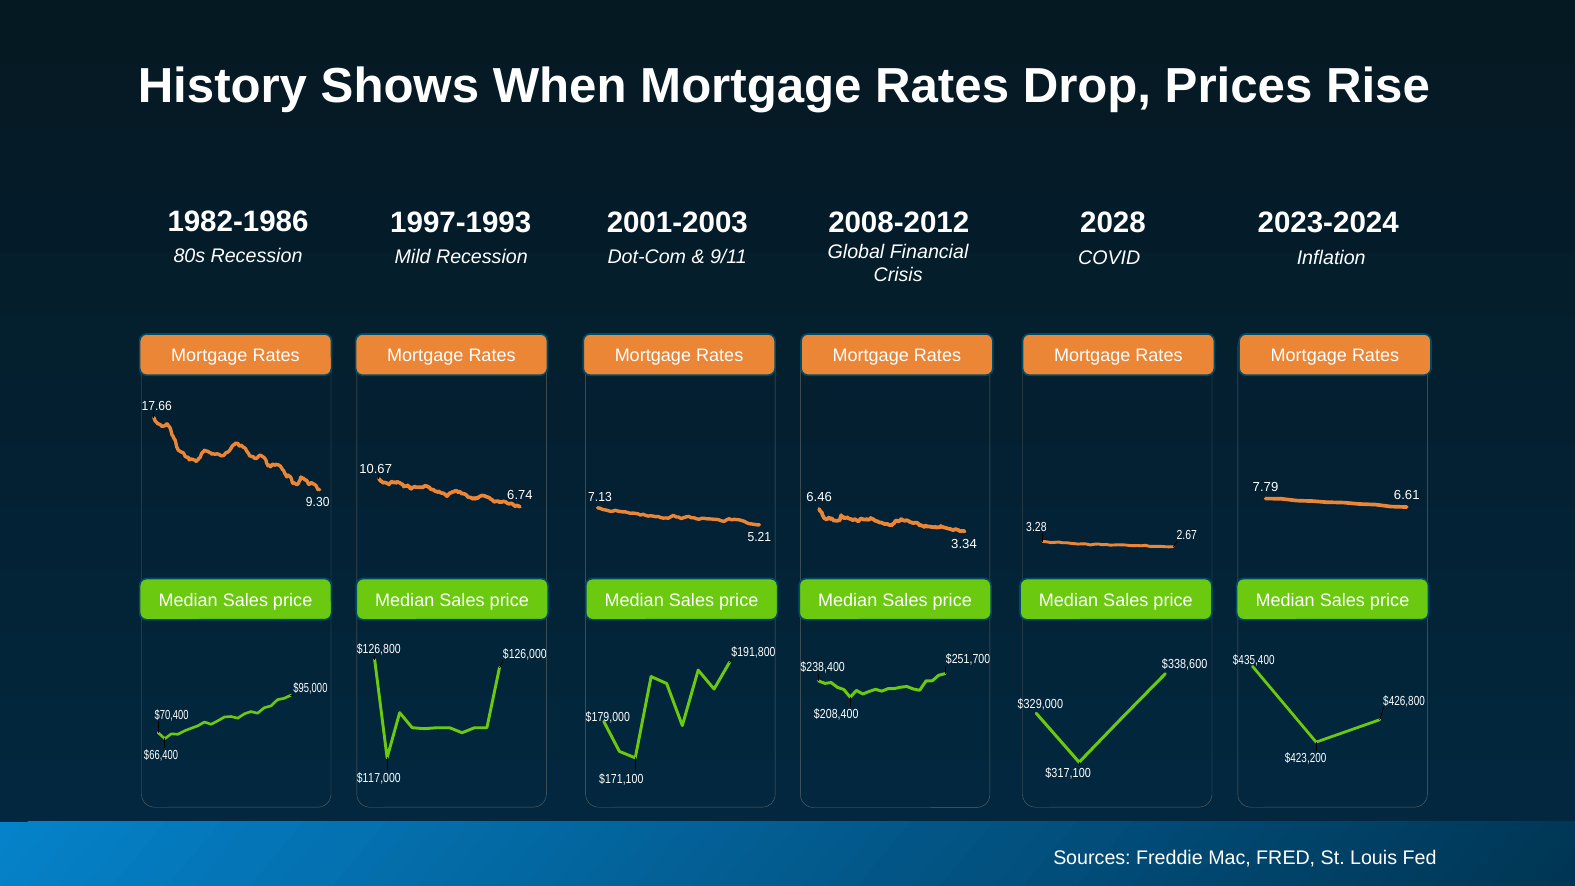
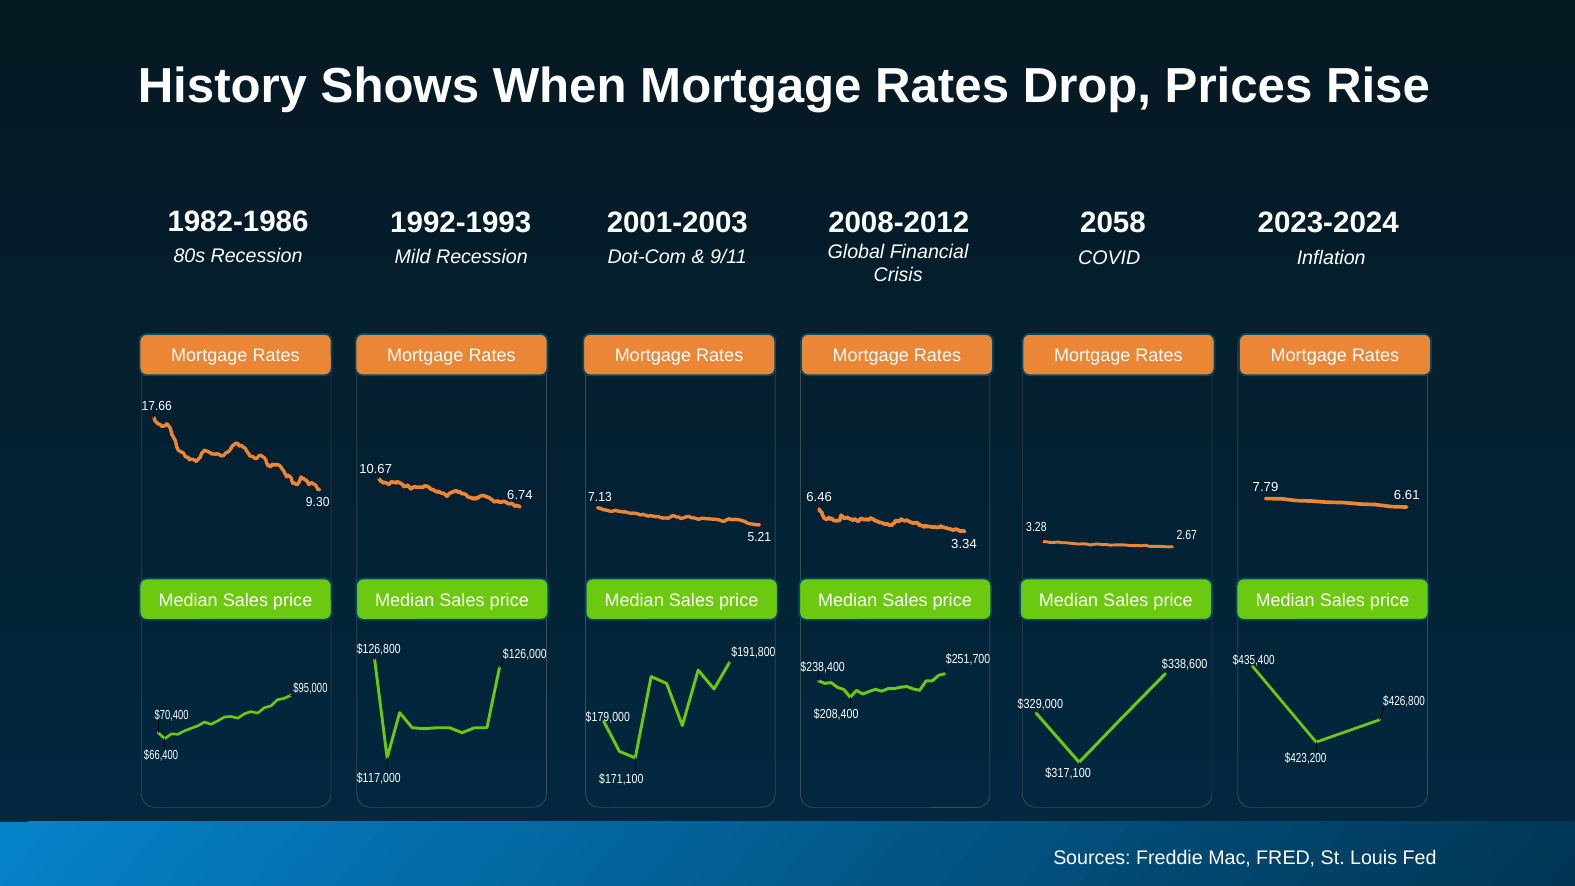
1997-1993: 1997-1993 -> 1992-1993
2028: 2028 -> 2058
